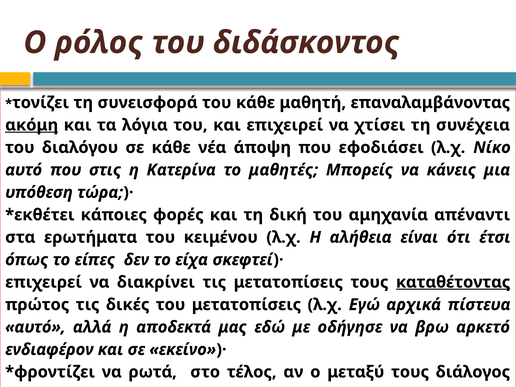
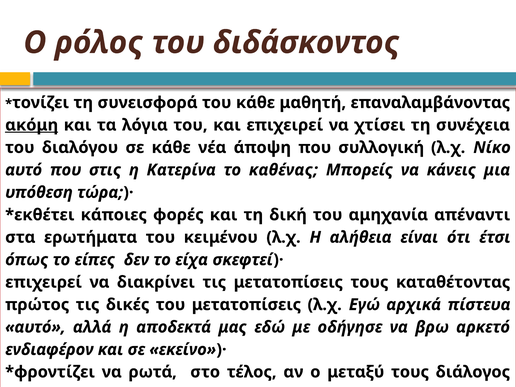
εφοδιάσει: εφοδιάσει -> συλλογική
μαθητές: μαθητές -> καθένας
καταθέτοντας underline: present -> none
